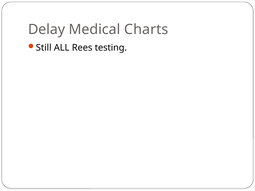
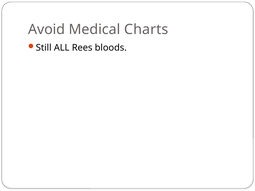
Delay: Delay -> Avoid
testing: testing -> bloods
